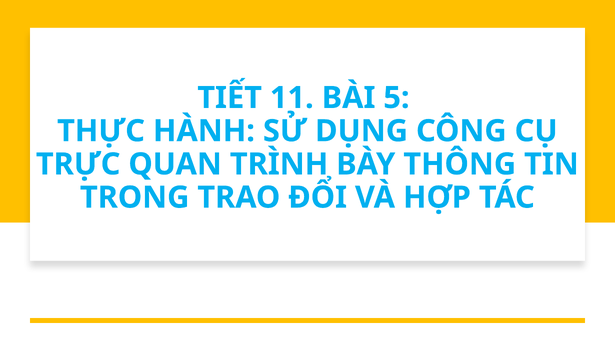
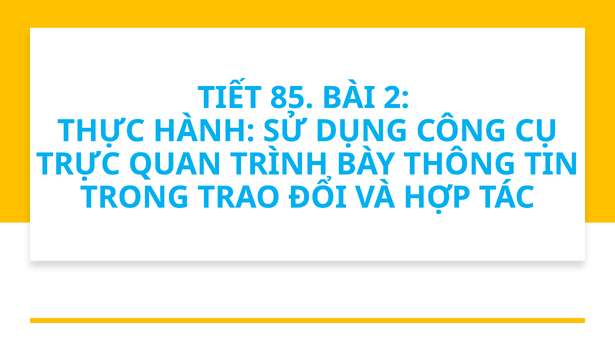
11: 11 -> 85
5: 5 -> 2
